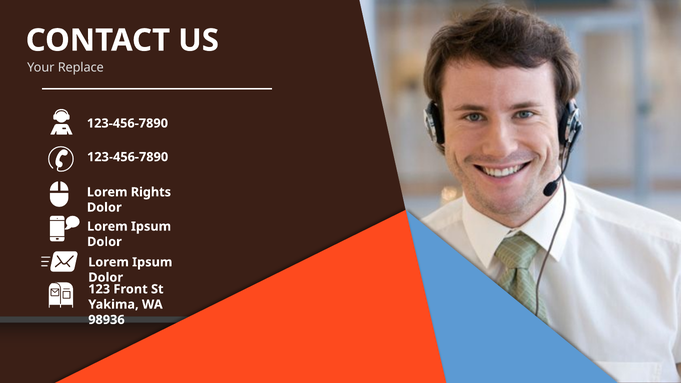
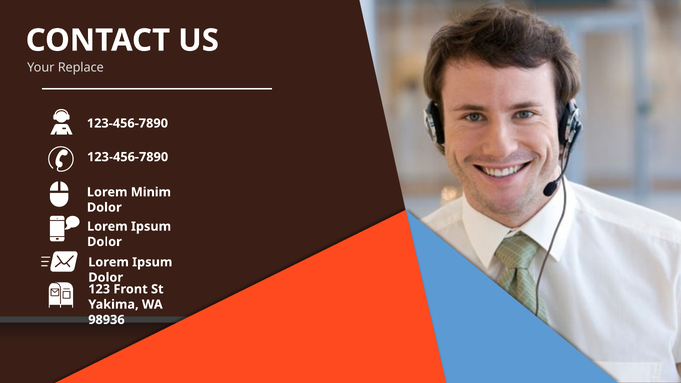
Rights: Rights -> Minim
